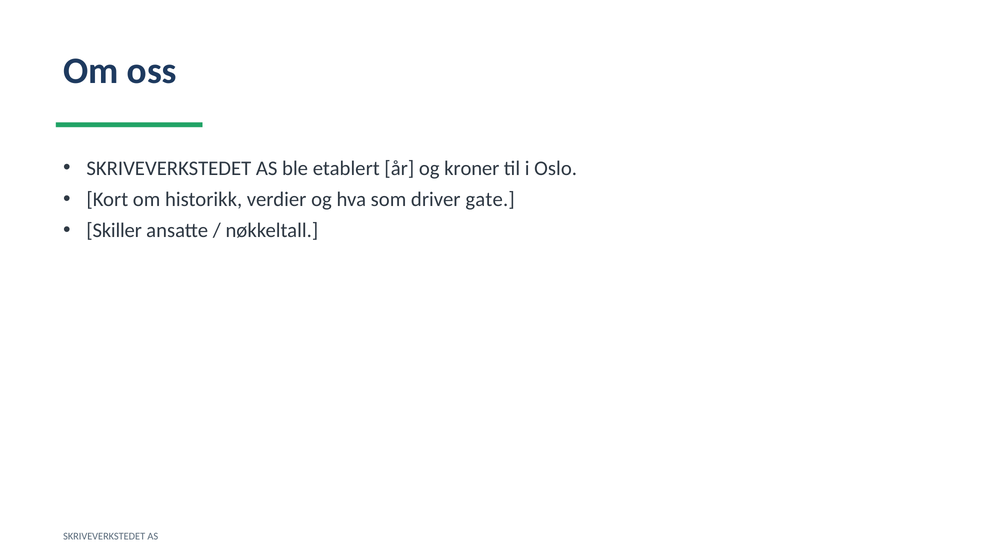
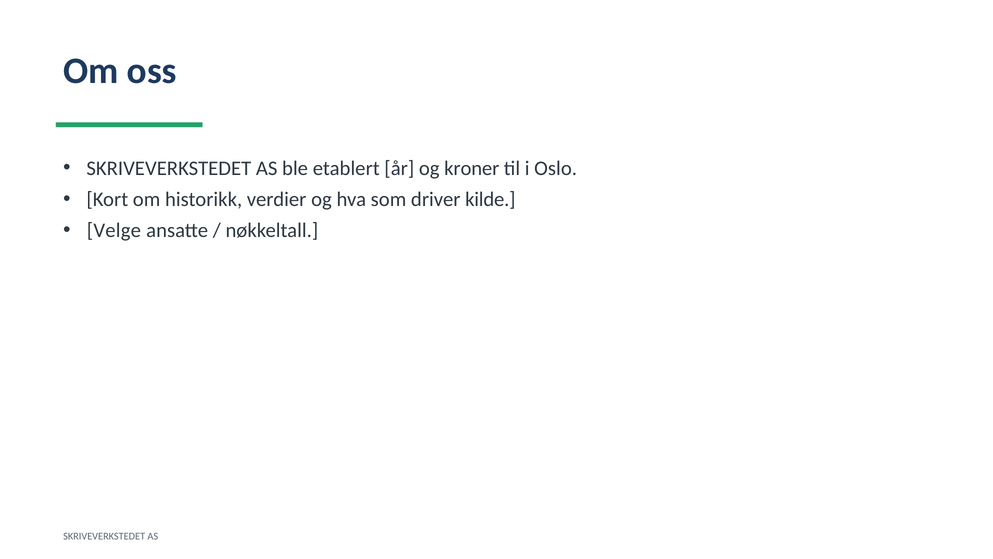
gate: gate -> kilde
Skiller: Skiller -> Velge
